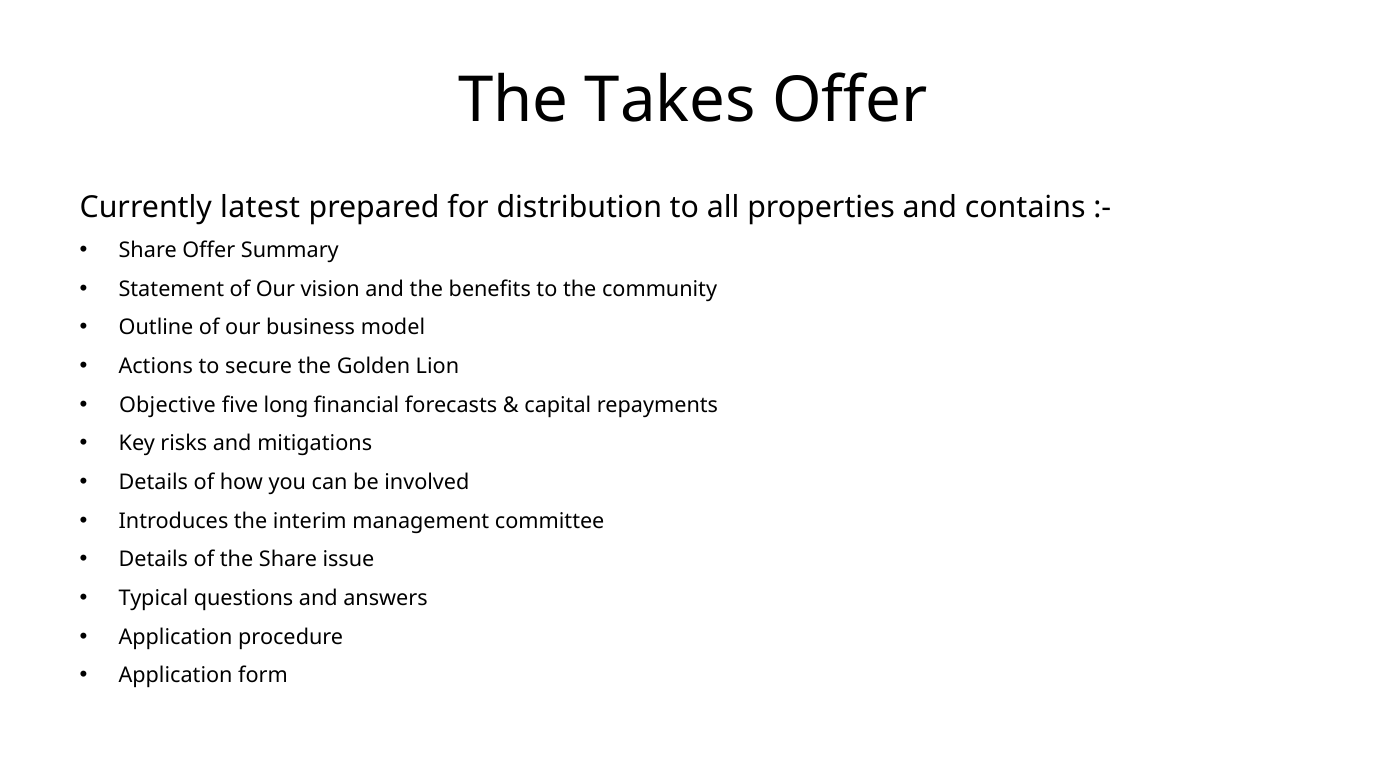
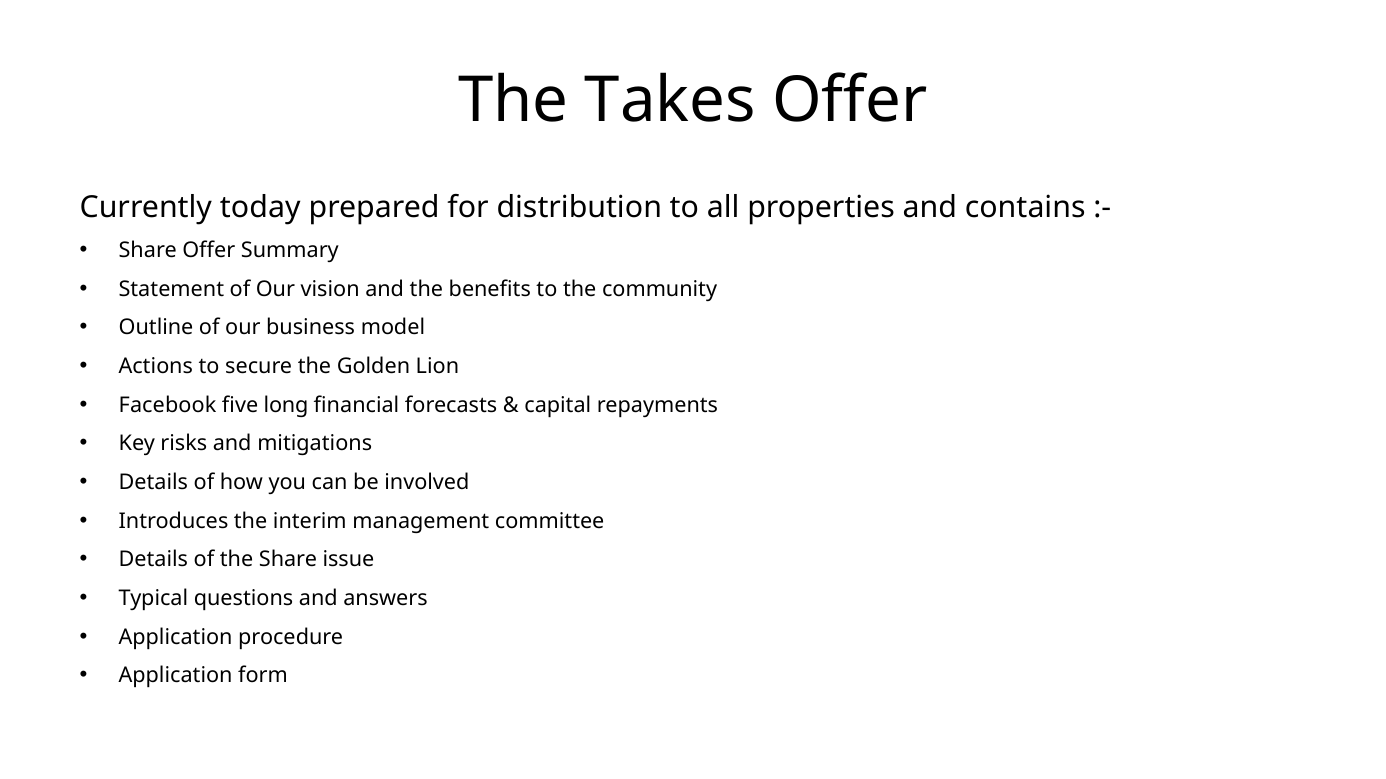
latest: latest -> today
Objective: Objective -> Facebook
